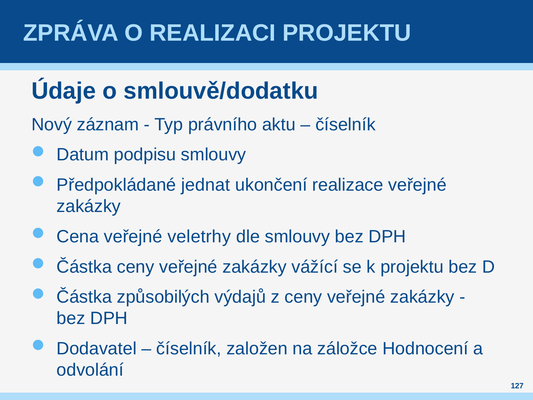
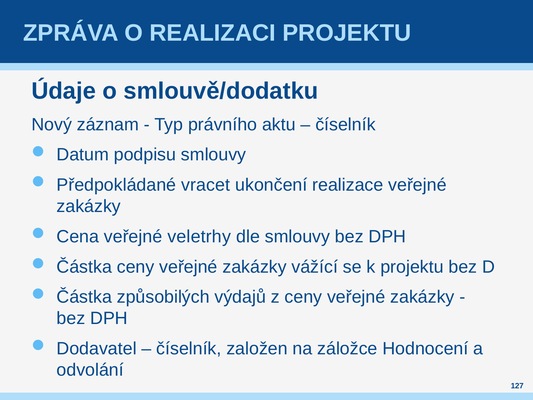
jednat: jednat -> vracet
